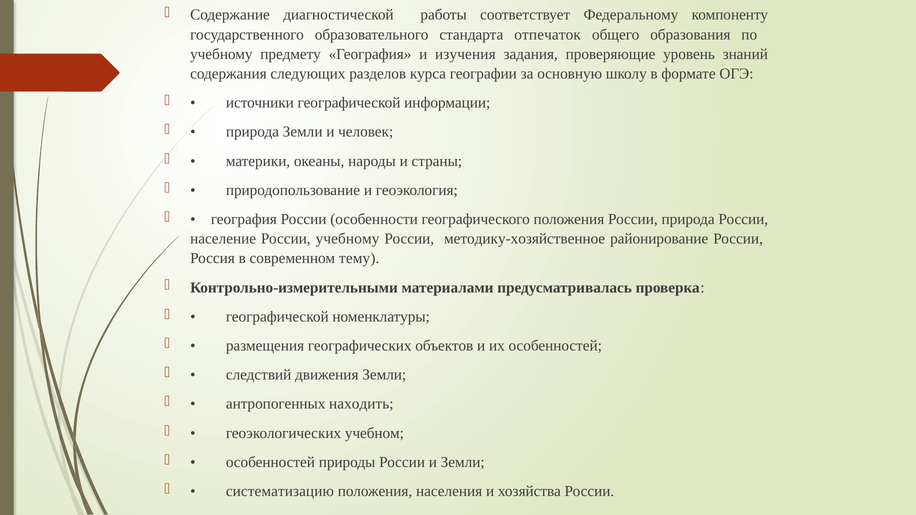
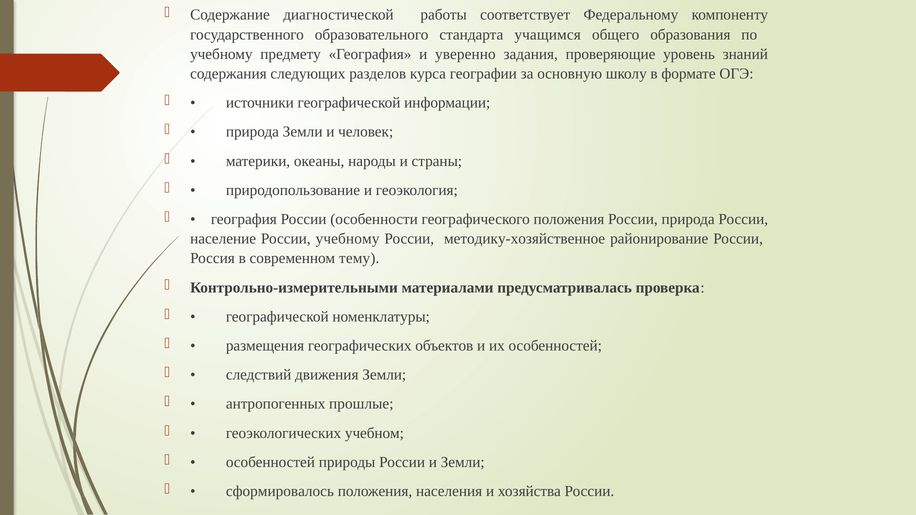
отпечаток: отпечаток -> учащимся
изучения: изучения -> уверенно
находить: находить -> прошлые
систематизацию: систематизацию -> сформировалось
